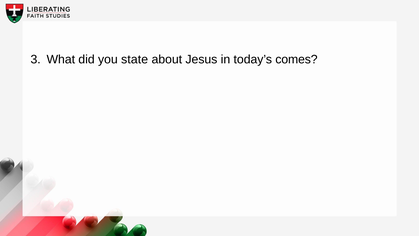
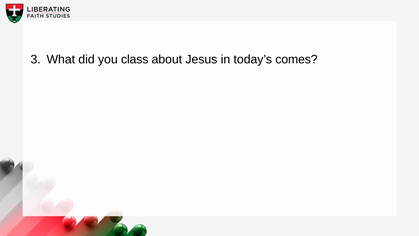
state: state -> class
